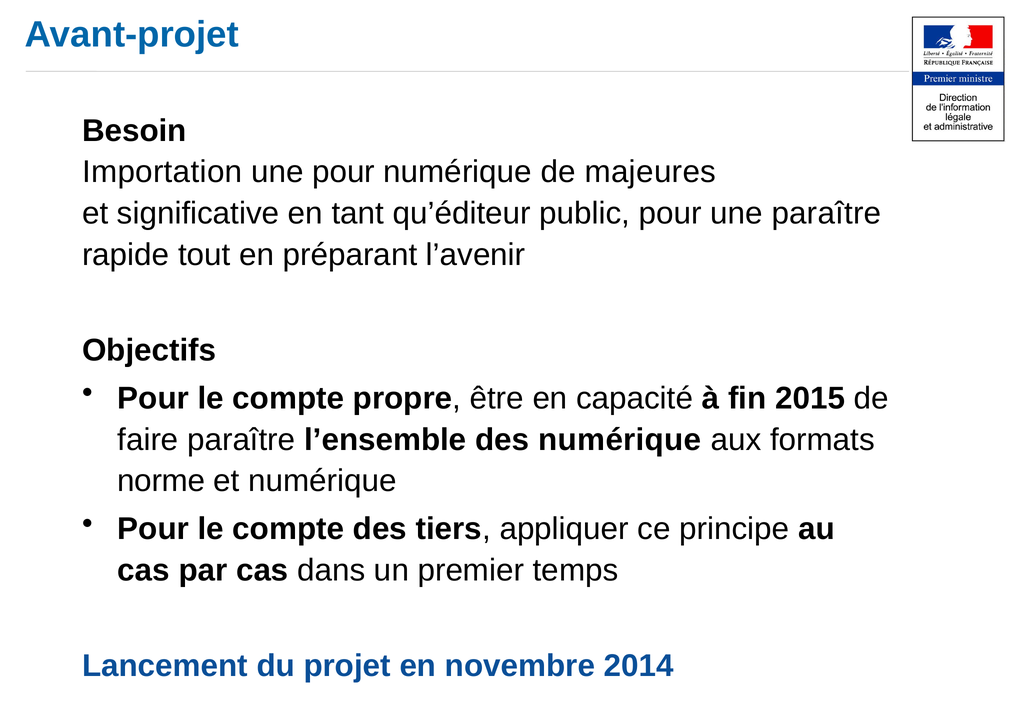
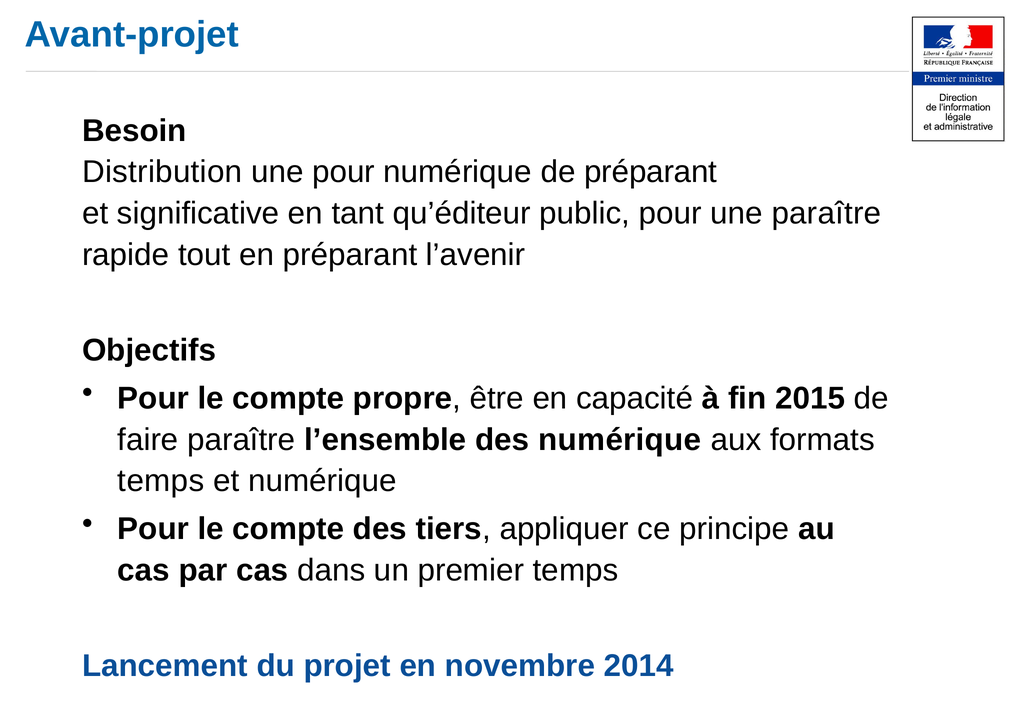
Importation: Importation -> Distribution
de majeures: majeures -> préparant
norme at (161, 481): norme -> temps
